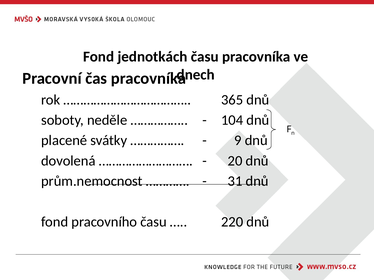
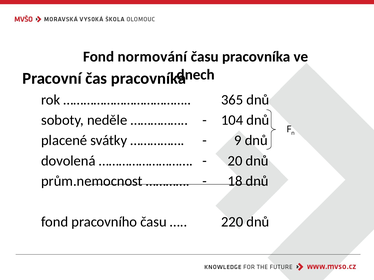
jednotkách: jednotkách -> normování
31: 31 -> 18
